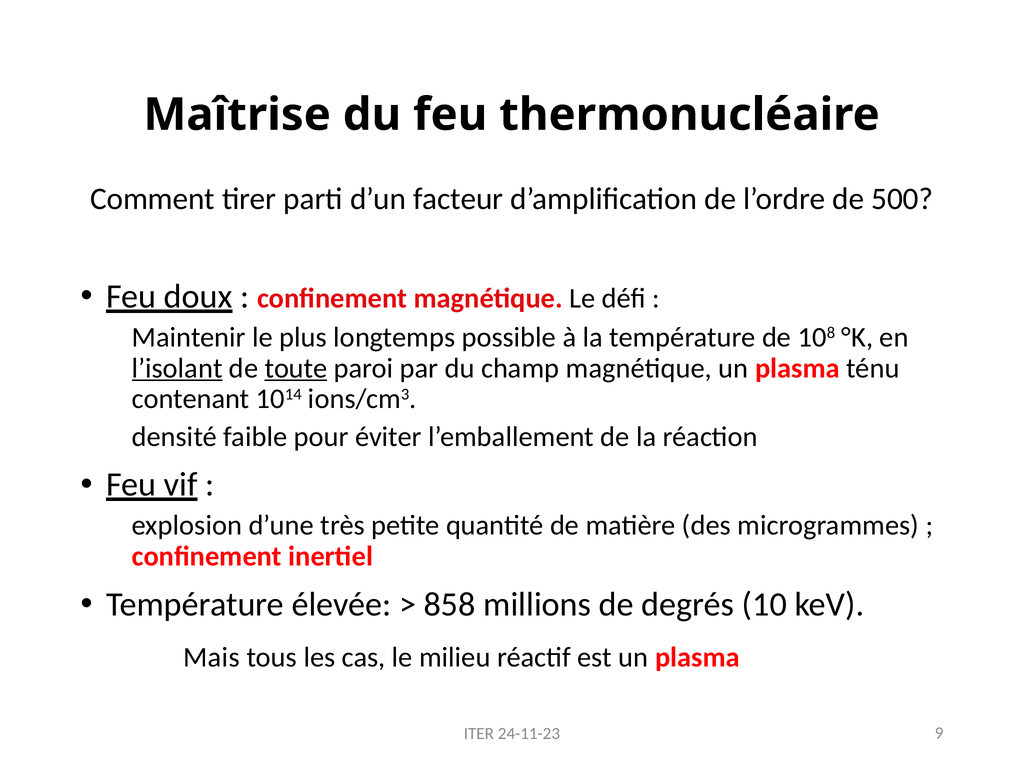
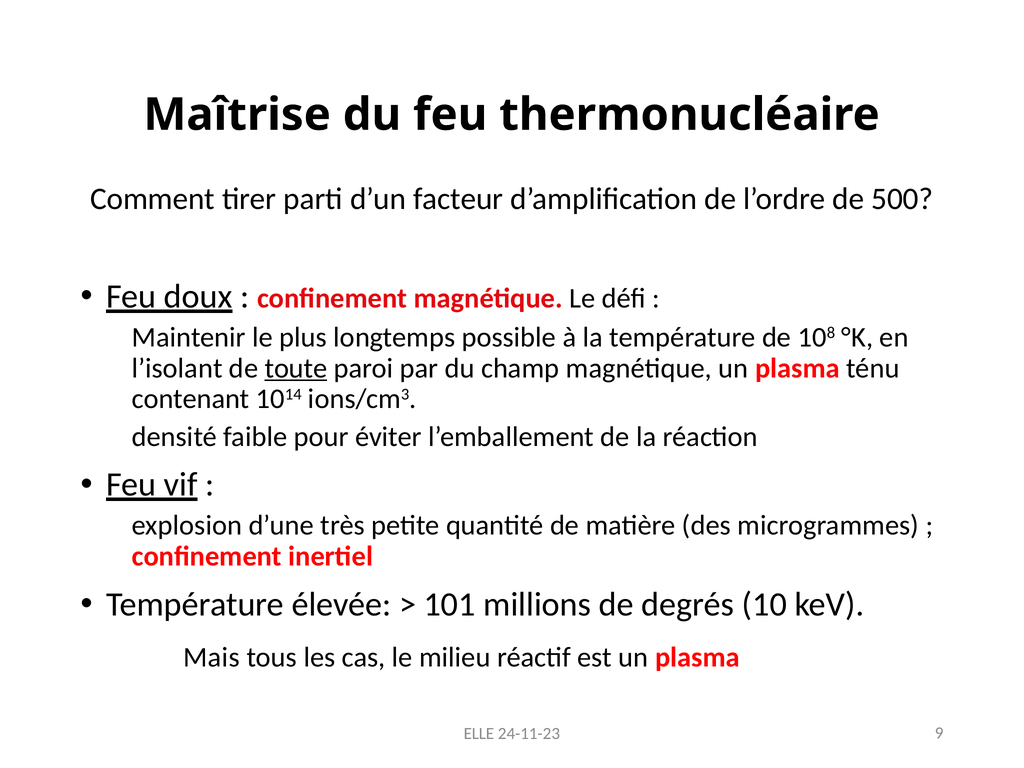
l’isolant underline: present -> none
858: 858 -> 101
ITER: ITER -> ELLE
